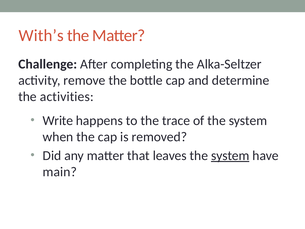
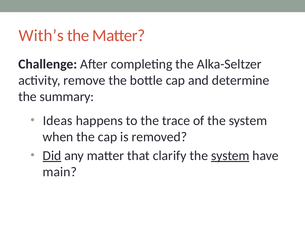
activities: activities -> summary
Write: Write -> Ideas
Did underline: none -> present
leaves: leaves -> clarify
